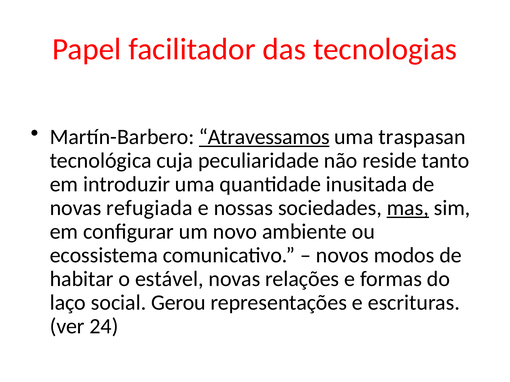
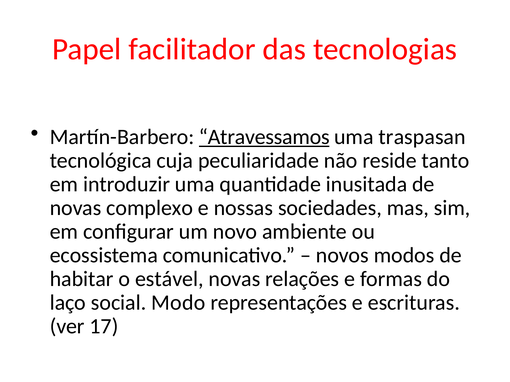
refugiada: refugiada -> complexo
mas underline: present -> none
Gerou: Gerou -> Modo
24: 24 -> 17
